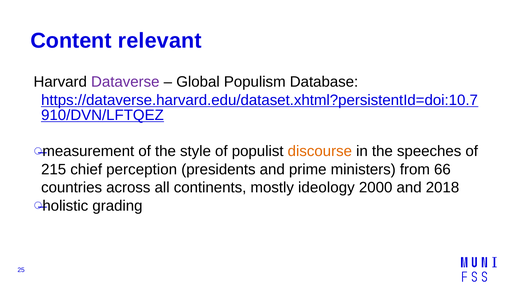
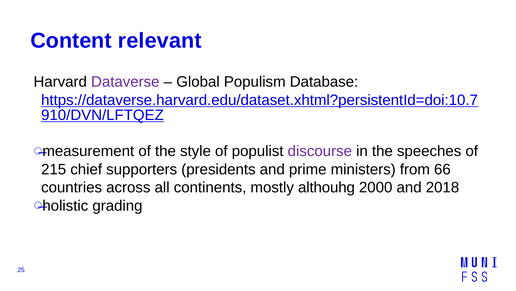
discourse colour: orange -> purple
perception: perception -> supporters
ideology: ideology -> althouhg
